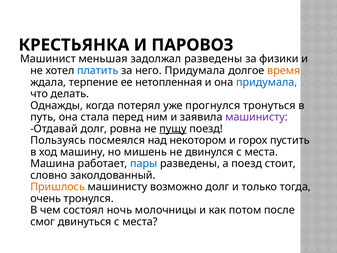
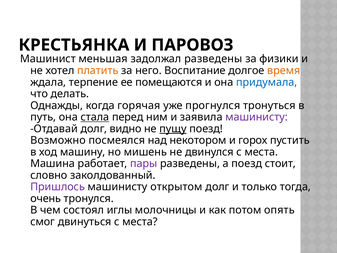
платить colour: blue -> orange
него Придумала: Придумала -> Воспитание
нетопленная: нетопленная -> помещаются
потерял: потерял -> горячая
стала underline: none -> present
ровна: ровна -> видно
Пользуясь: Пользуясь -> Возможно
пары colour: blue -> purple
Пришлось colour: orange -> purple
возможно: возможно -> открытом
ночь: ночь -> иглы
после: после -> опять
